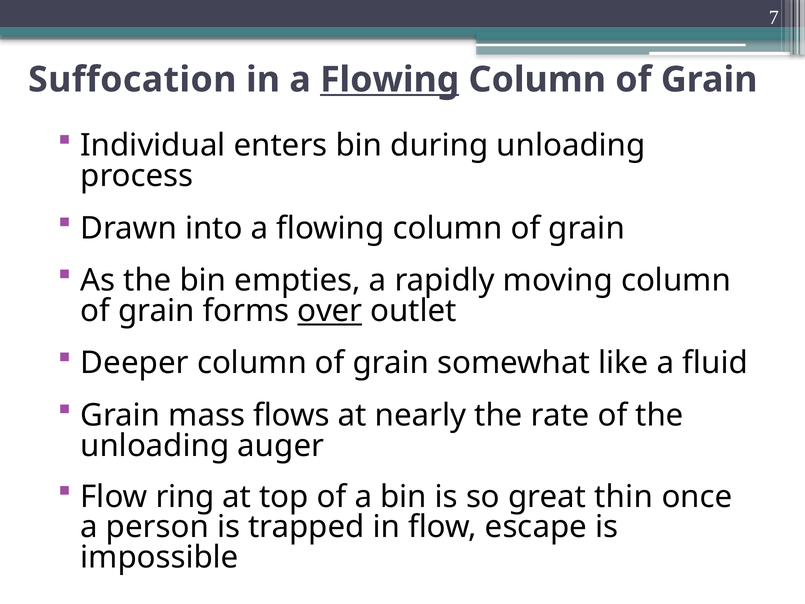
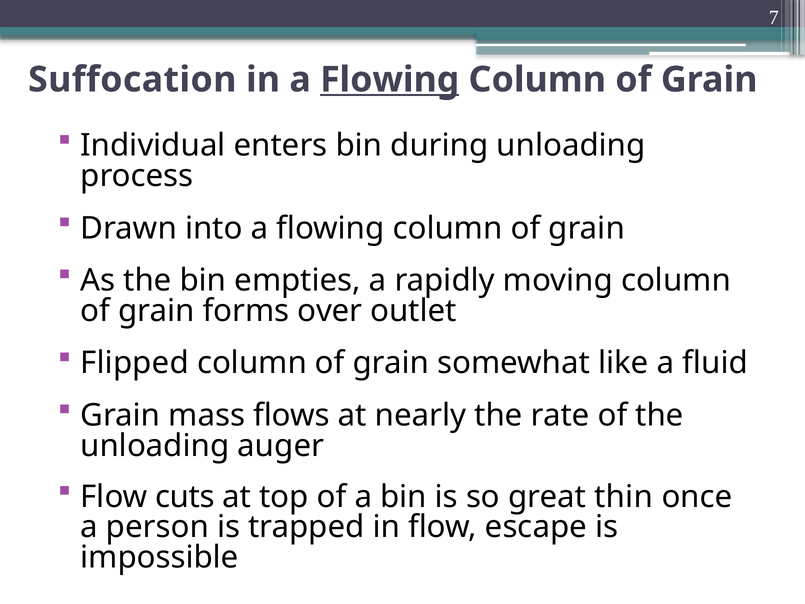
over underline: present -> none
Deeper: Deeper -> Flipped
ring: ring -> cuts
